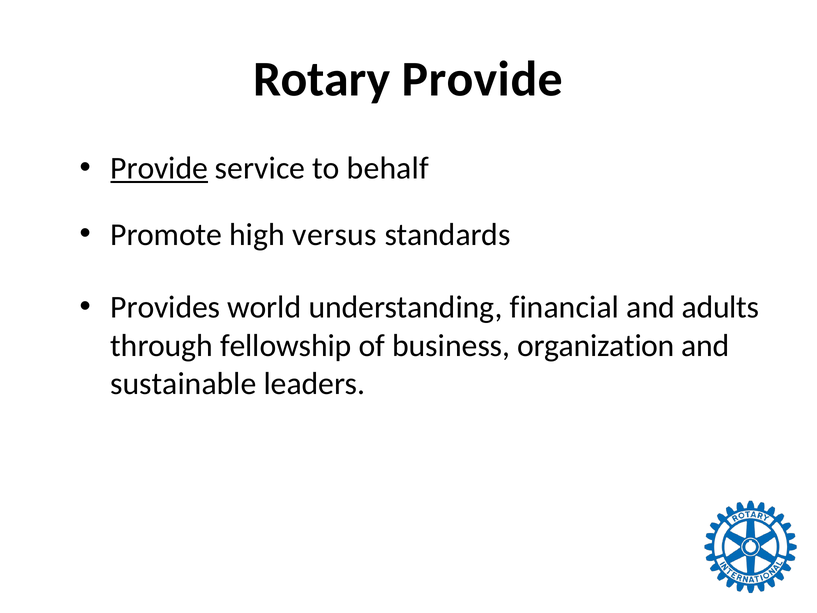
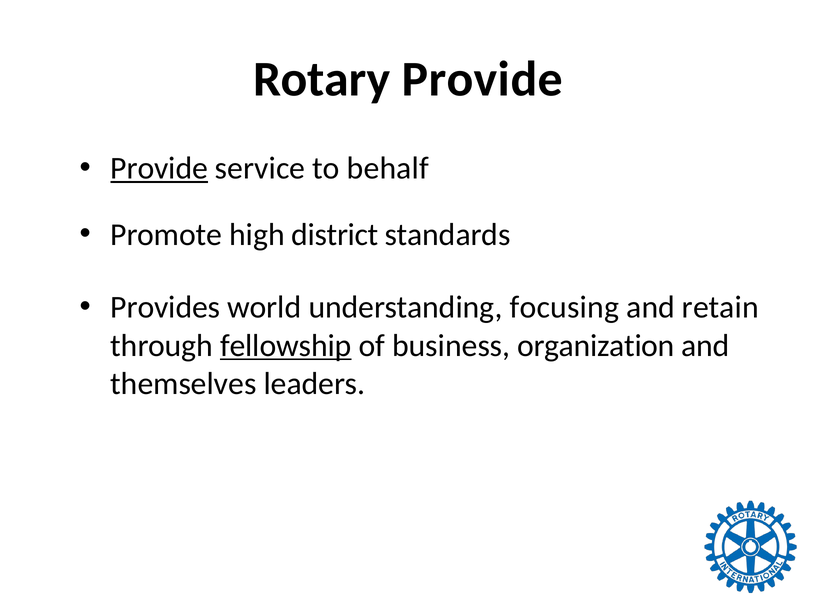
versus: versus -> district
financial: financial -> focusing
adults: adults -> retain
fellowship underline: none -> present
sustainable: sustainable -> themselves
